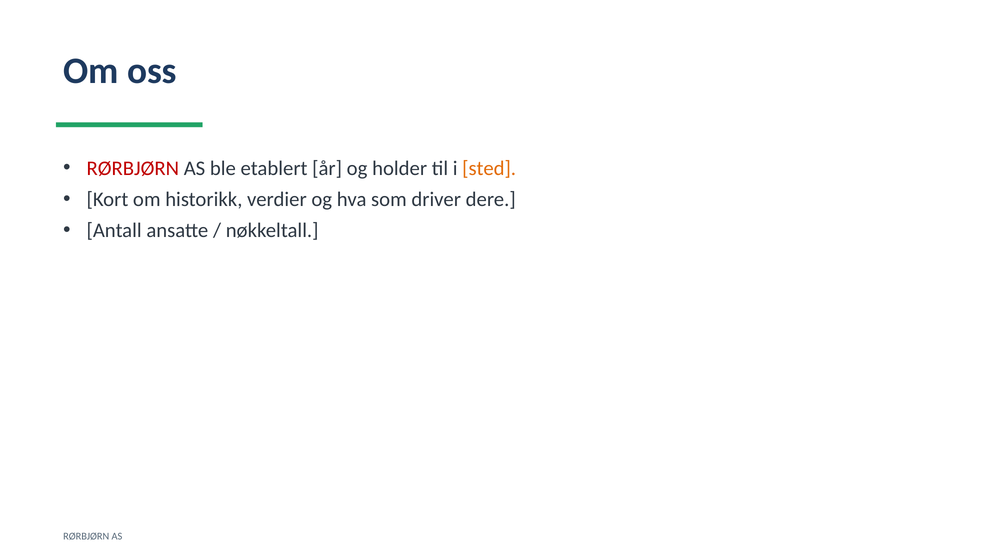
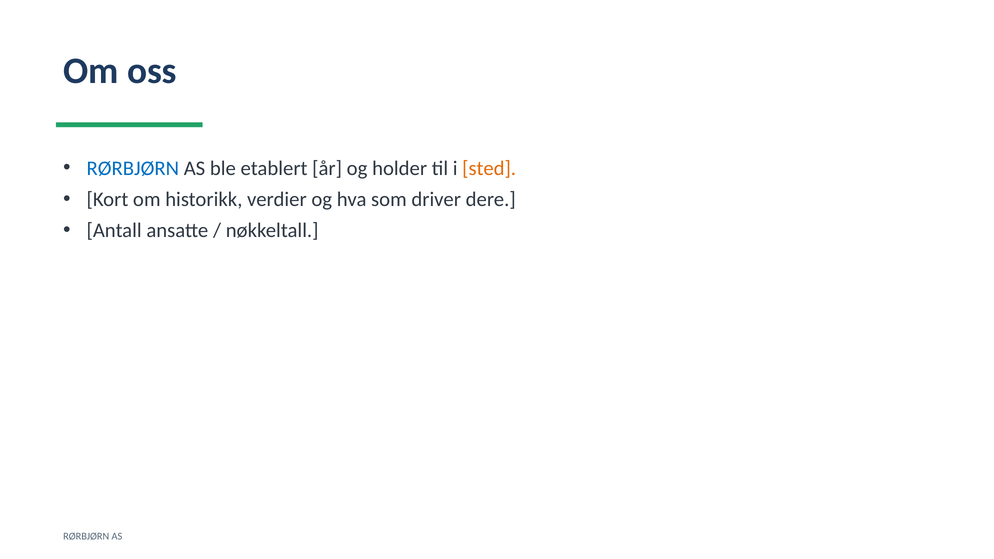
RØRBJØRN at (133, 168) colour: red -> blue
